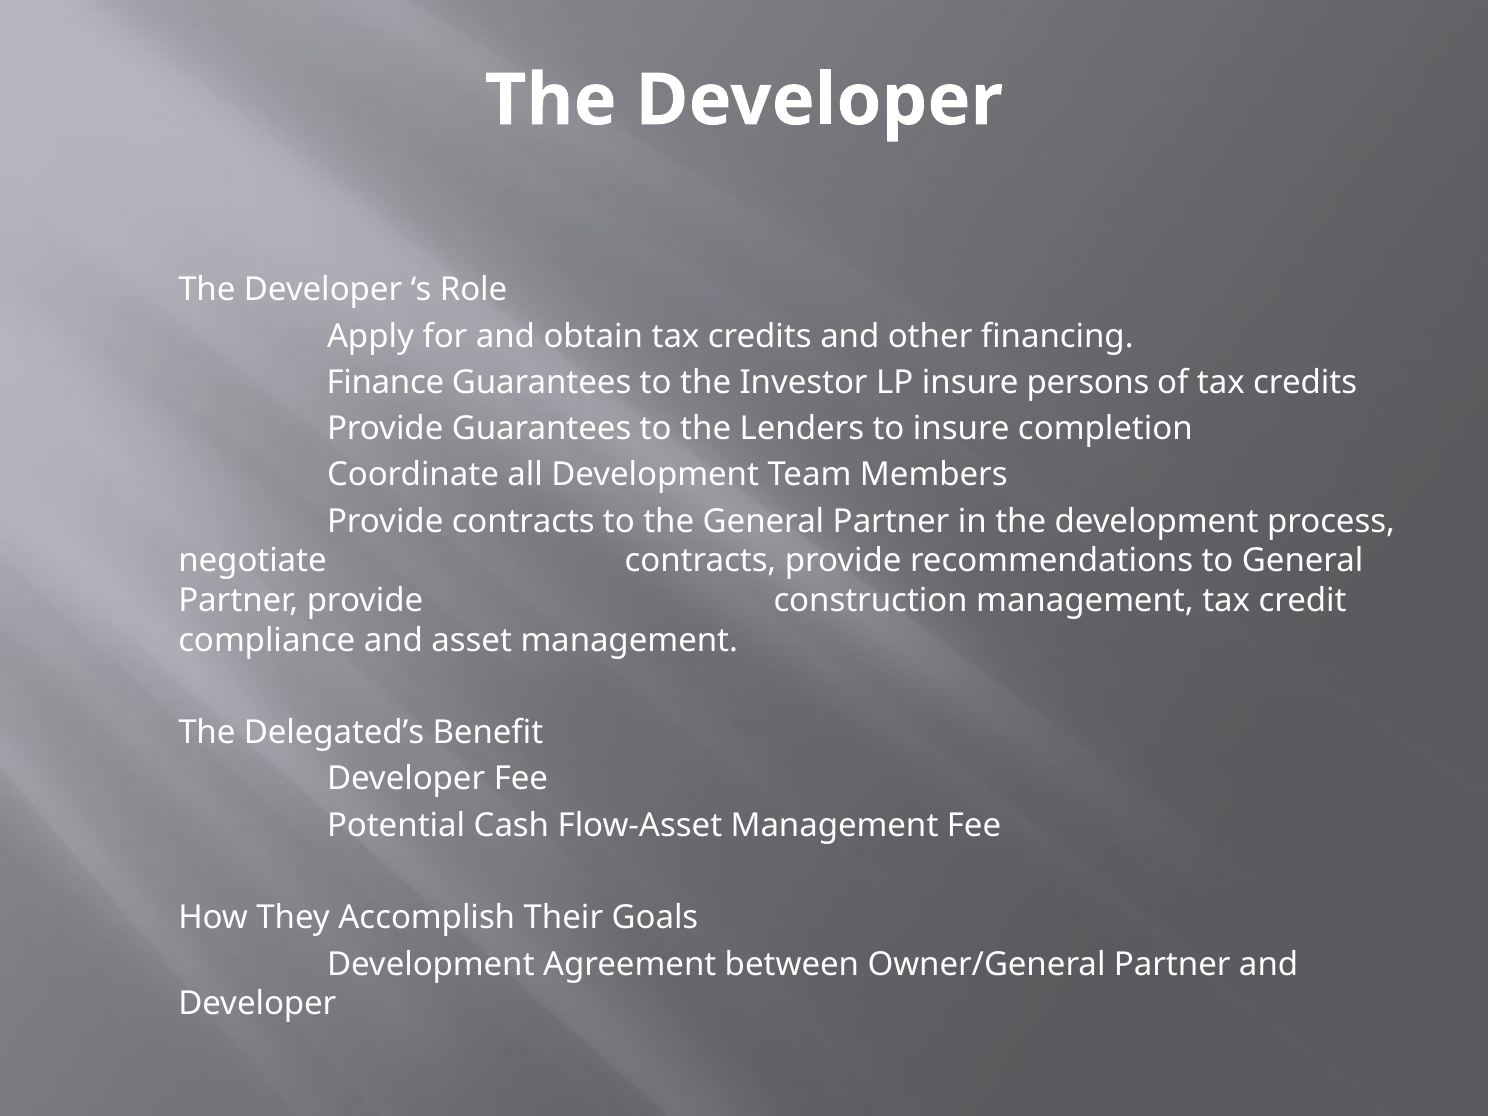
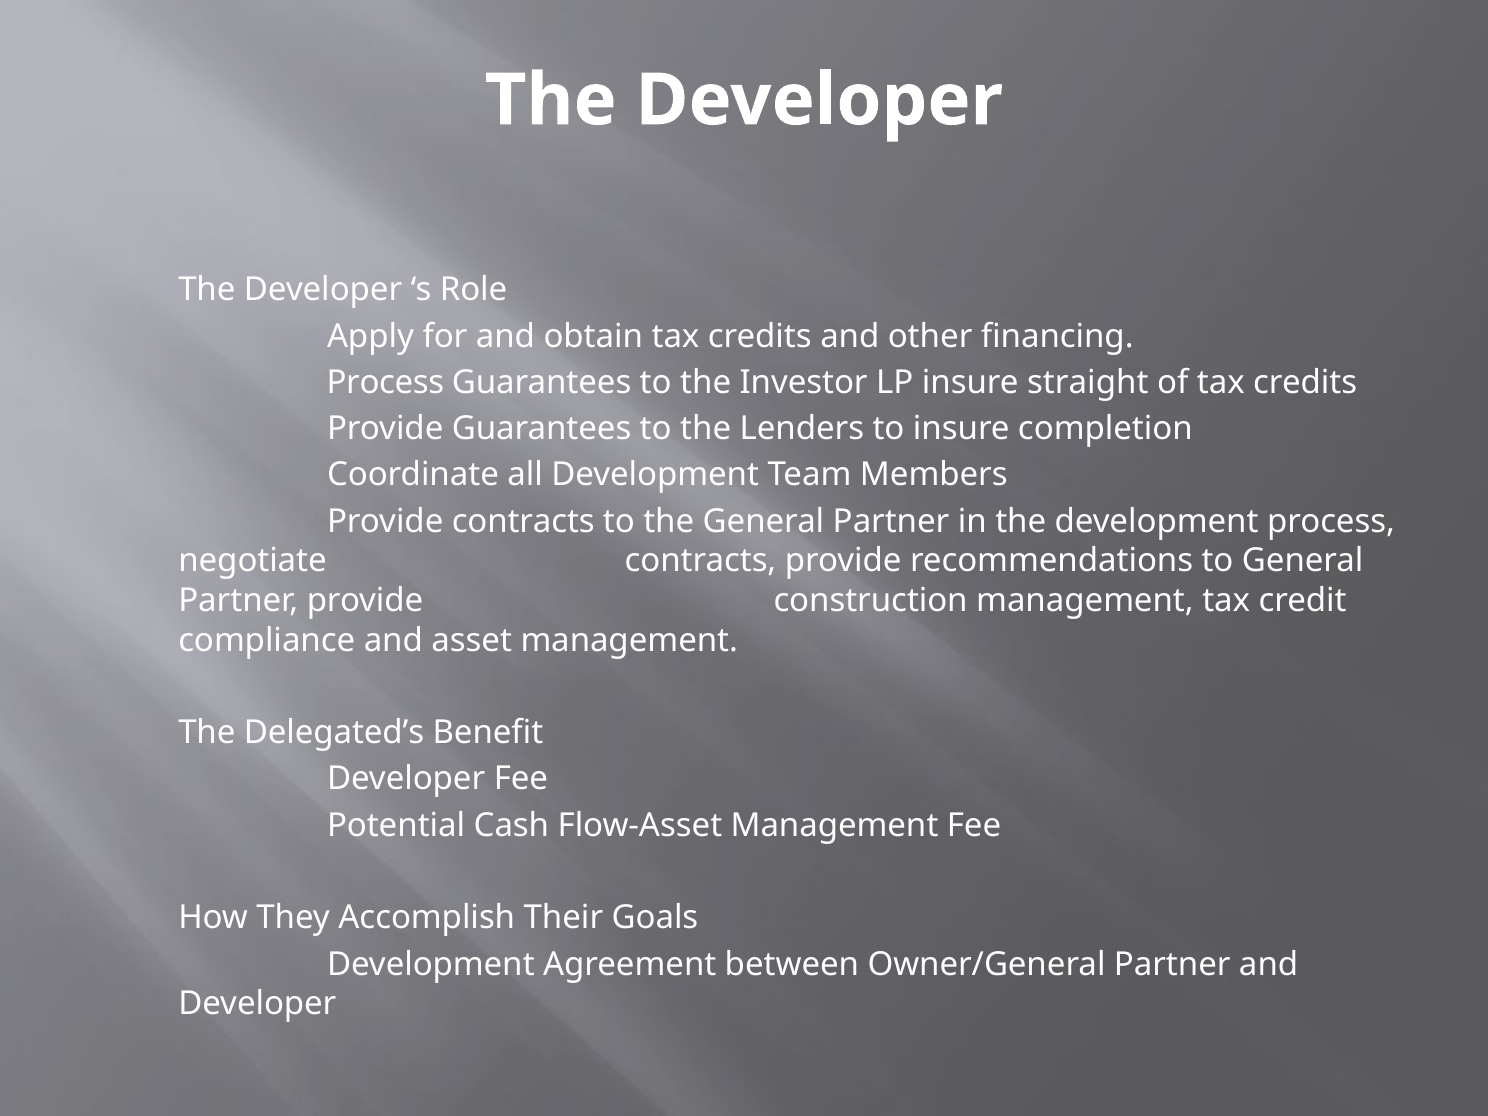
Finance at (385, 382): Finance -> Process
persons: persons -> straight
